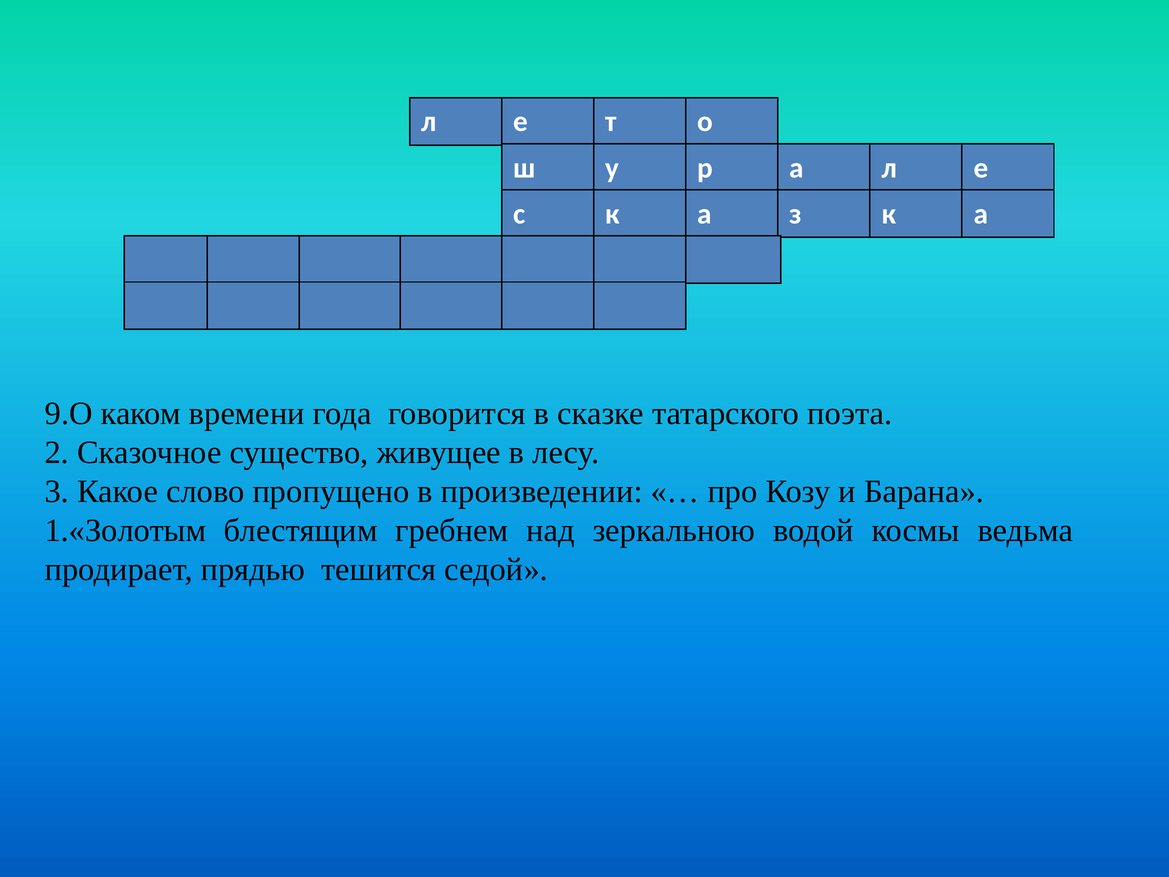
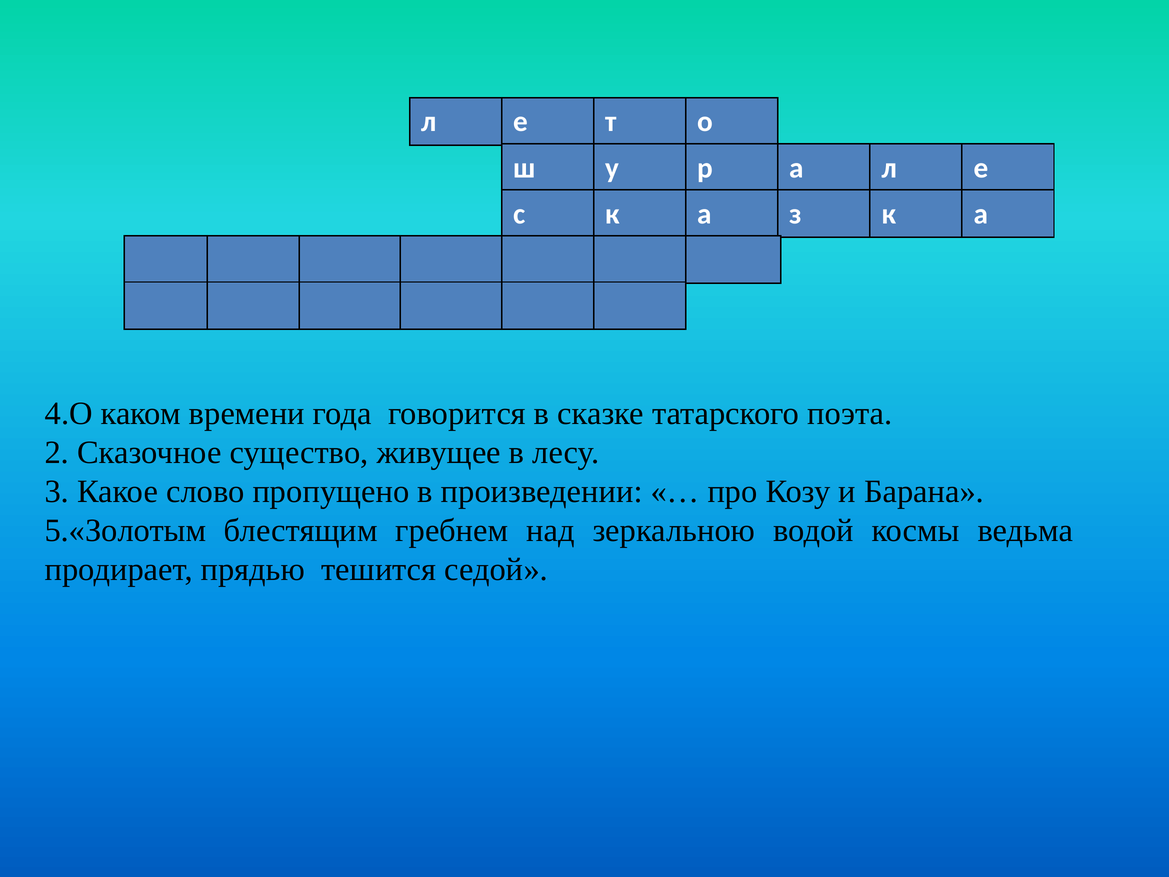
9.О: 9.О -> 4.О
1.«Золотым: 1.«Золотым -> 5.«Золотым
